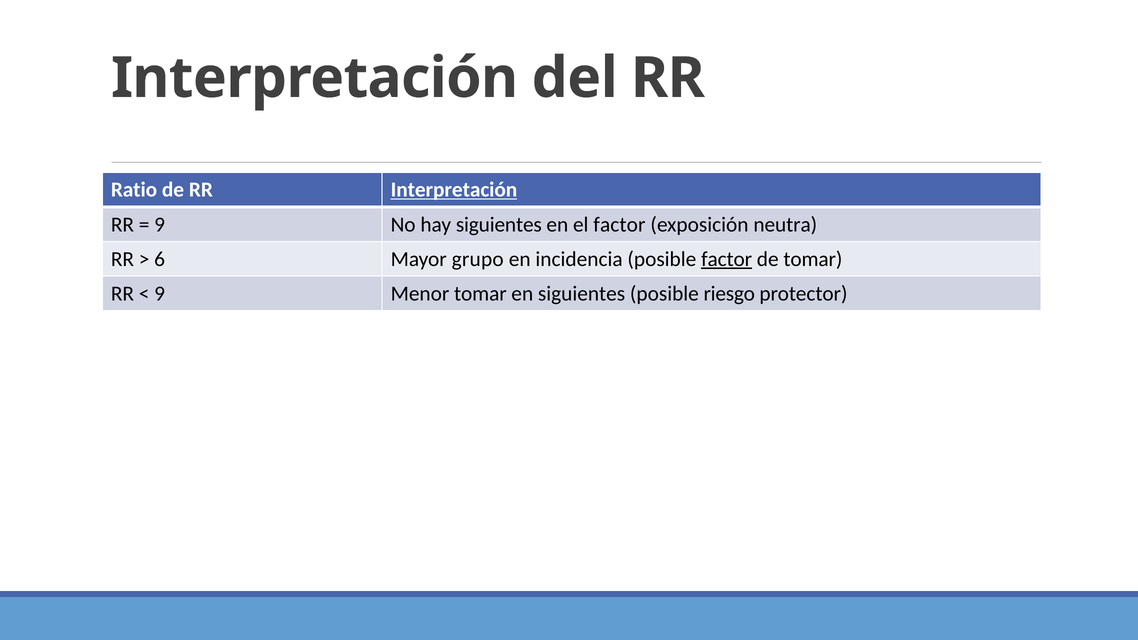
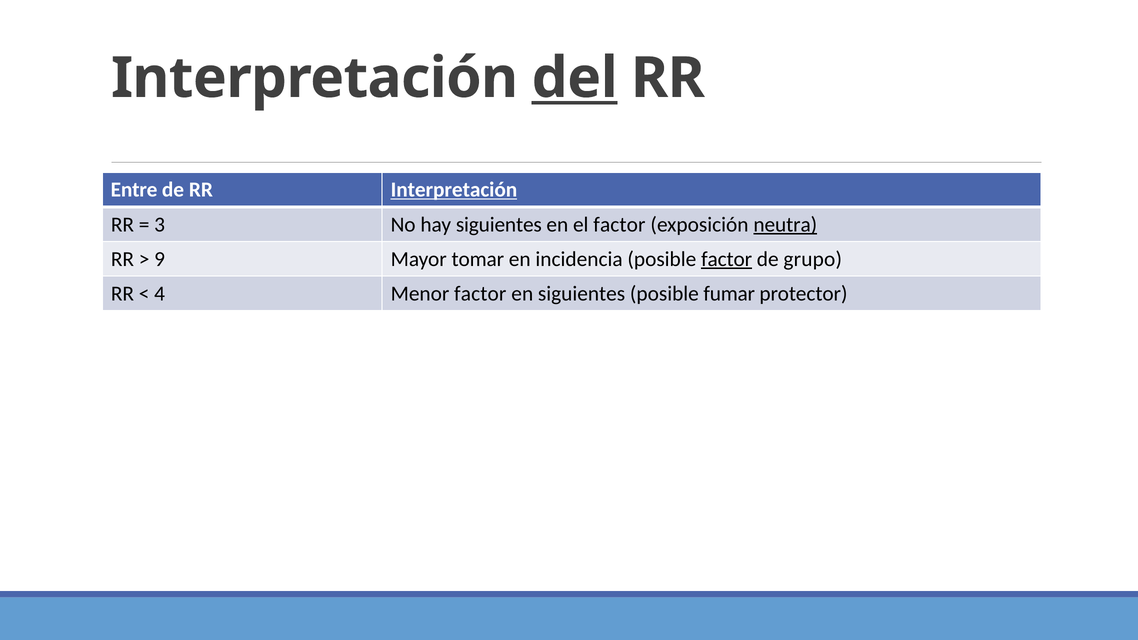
del underline: none -> present
Ratio: Ratio -> Entre
9 at (160, 225): 9 -> 3
neutra underline: none -> present
6: 6 -> 9
grupo: grupo -> tomar
de tomar: tomar -> grupo
9 at (160, 294): 9 -> 4
Menor tomar: tomar -> factor
riesgo: riesgo -> fumar
